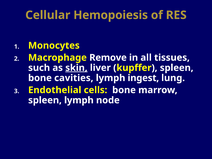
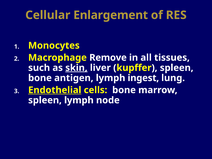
Hemopoiesis: Hemopoiesis -> Enlargement
cavities: cavities -> antigen
Endothelial underline: none -> present
